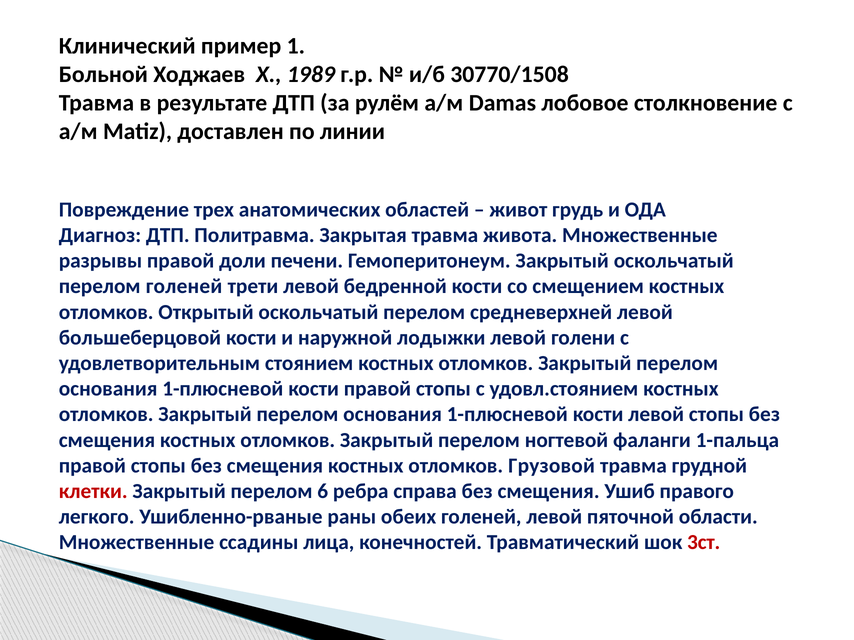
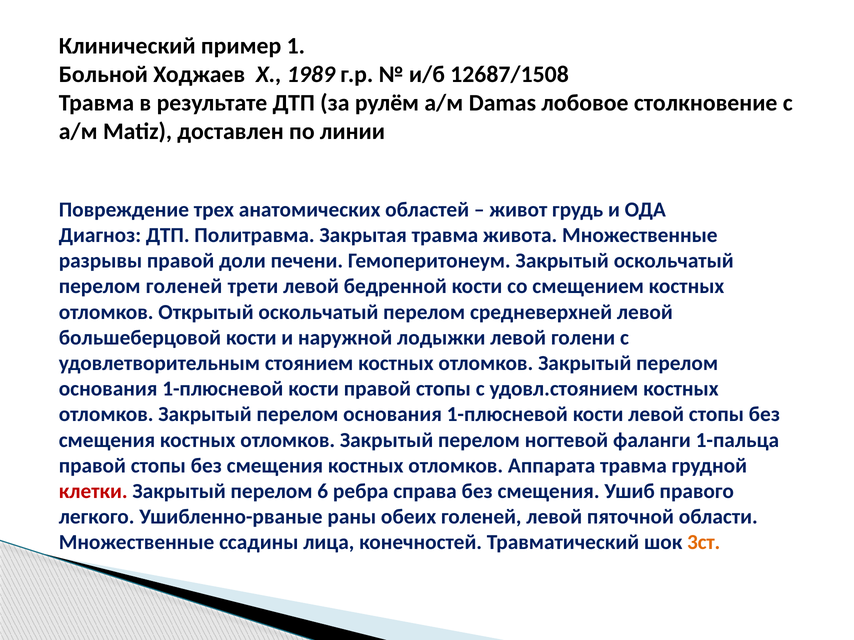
30770/1508: 30770/1508 -> 12687/1508
Грузовой: Грузовой -> Аппарата
3ст colour: red -> orange
